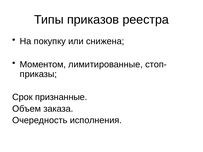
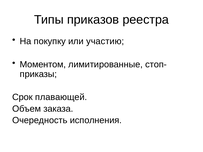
снижена: снижена -> участию
признанные: признанные -> плавающей
